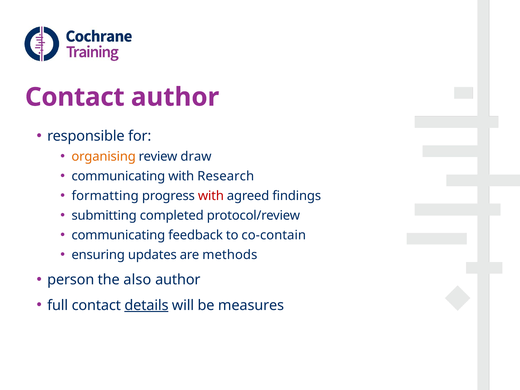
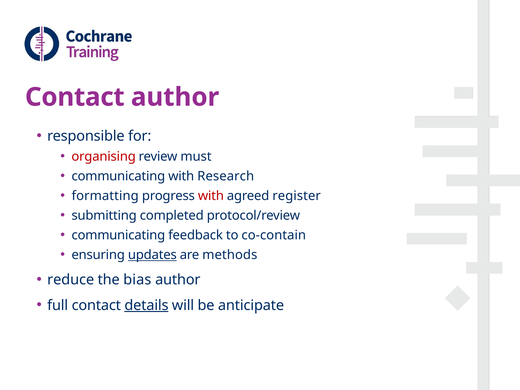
organising colour: orange -> red
draw: draw -> must
findings: findings -> register
updates underline: none -> present
person: person -> reduce
also: also -> bias
measures: measures -> anticipate
